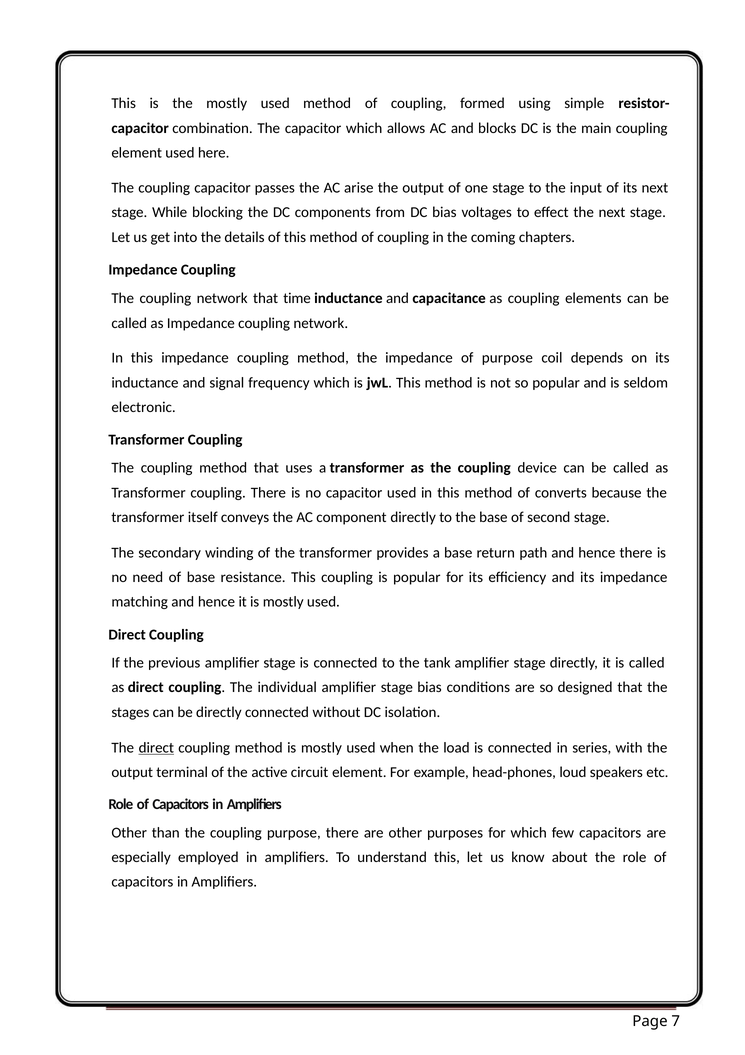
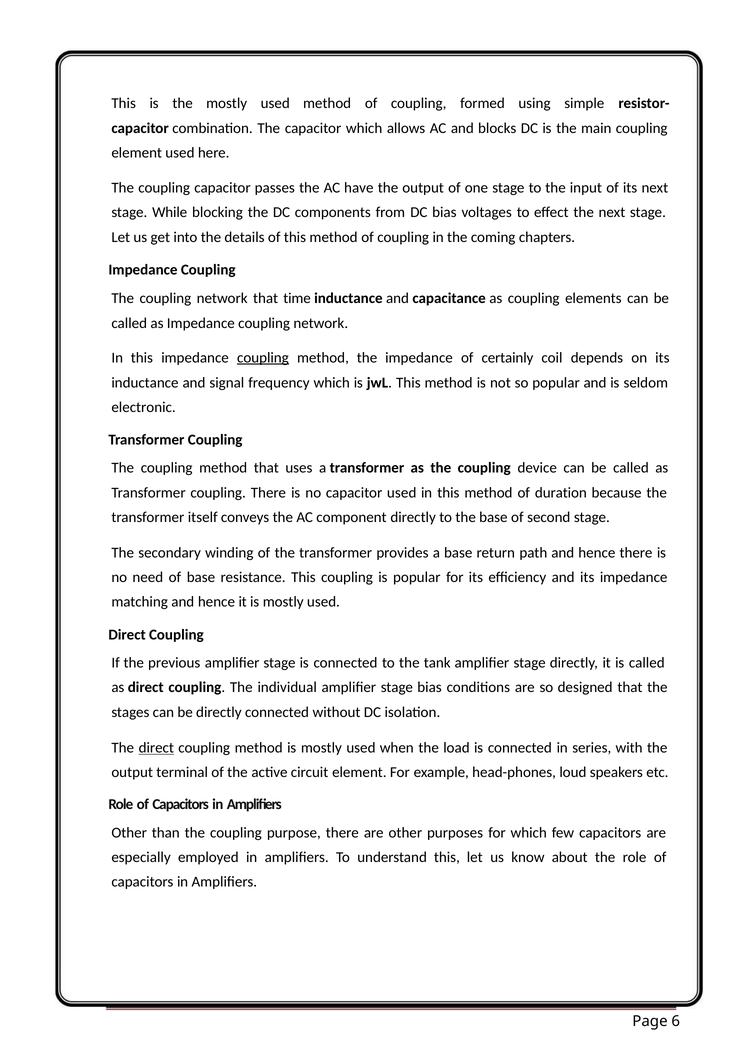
arise: arise -> have
coupling at (263, 358) underline: none -> present
of purpose: purpose -> certainly
converts: converts -> duration
7: 7 -> 6
